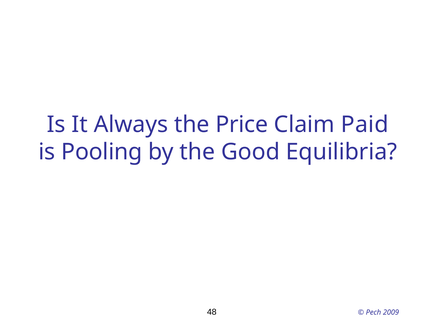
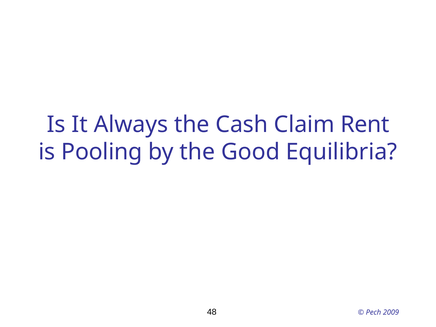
Price: Price -> Cash
Paid: Paid -> Rent
